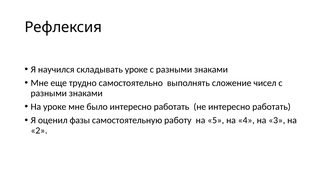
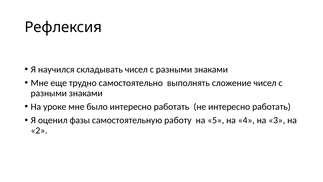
складывать уроке: уроке -> чисел
